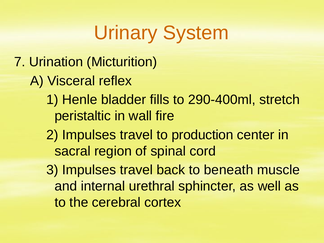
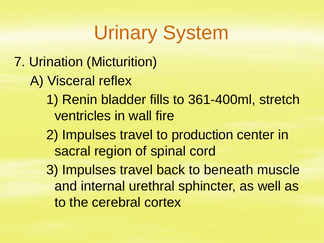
Henle: Henle -> Renin
290-400ml: 290-400ml -> 361-400ml
peristaltic: peristaltic -> ventricles
